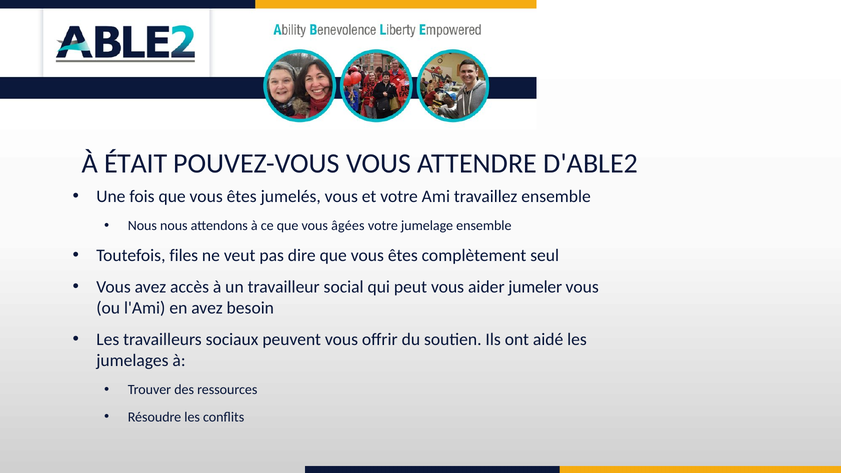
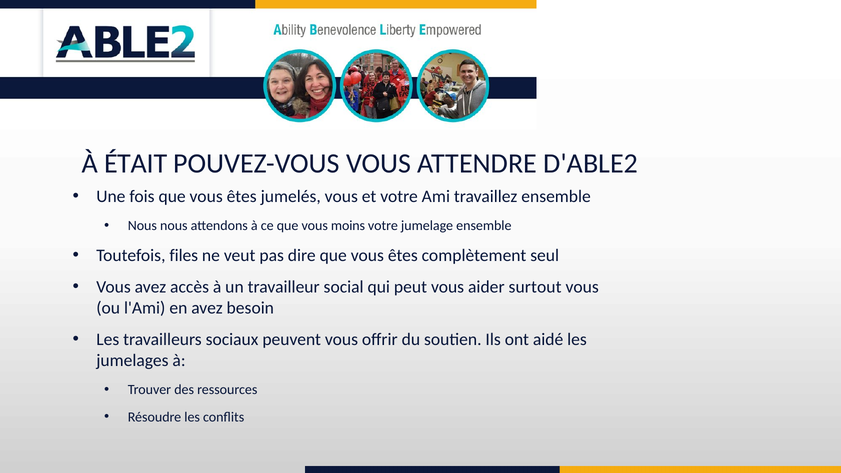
âgées: âgées -> moins
jumeler: jumeler -> surtout
